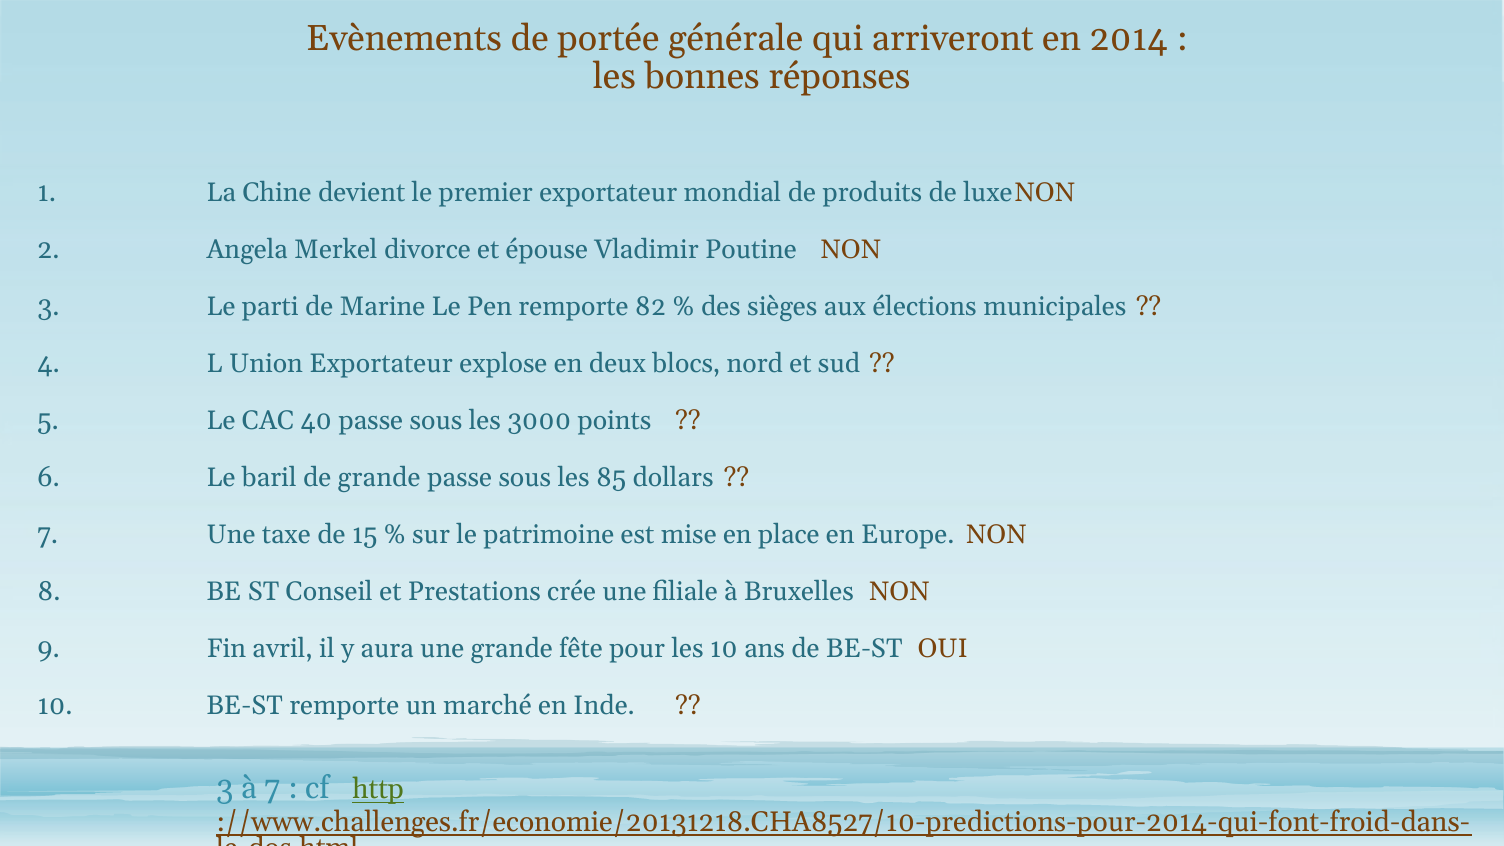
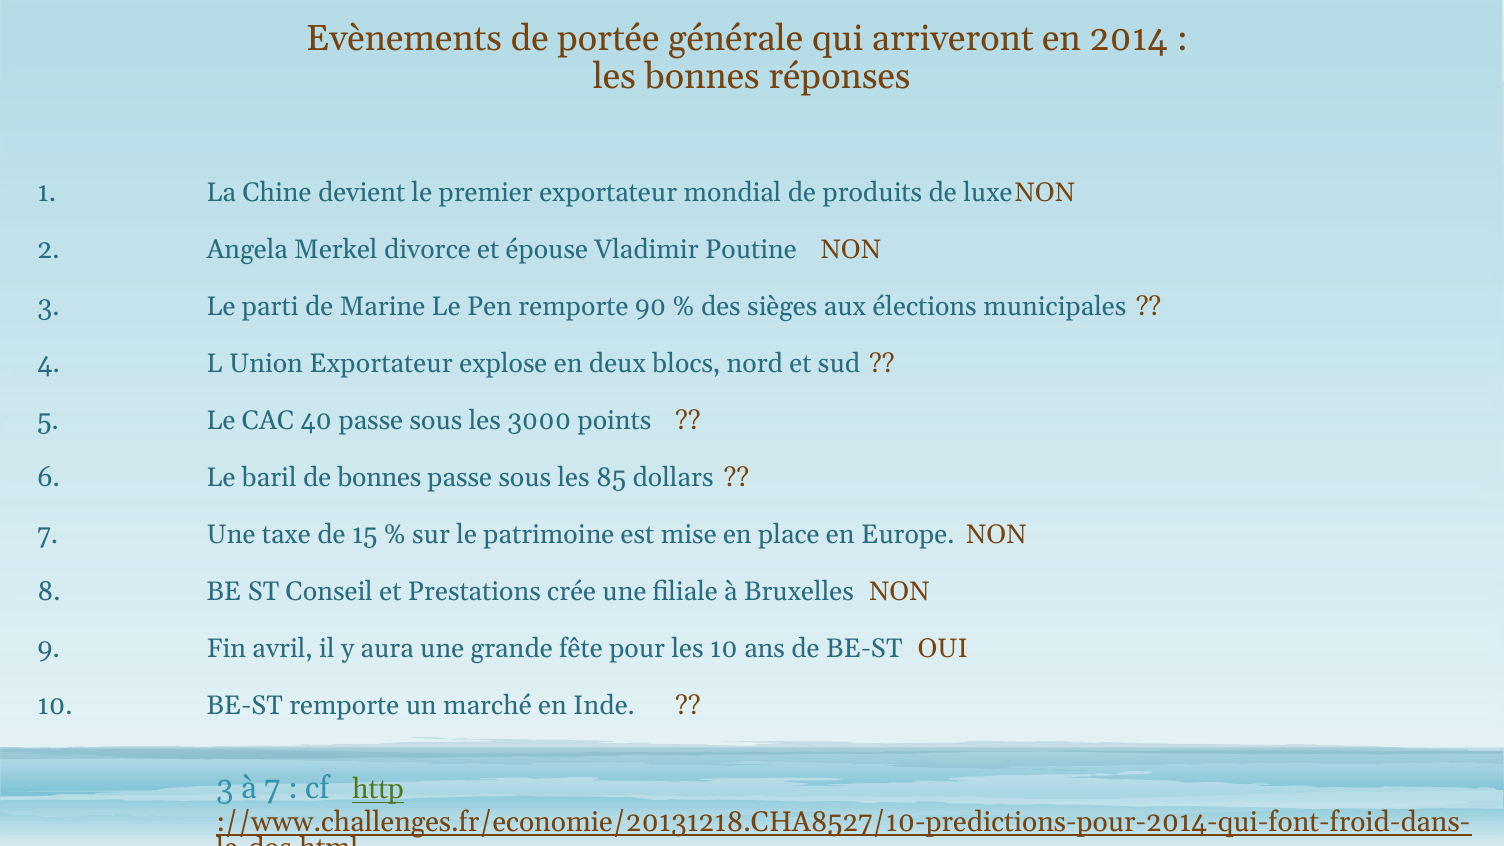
82: 82 -> 90
de grande: grande -> bonnes
